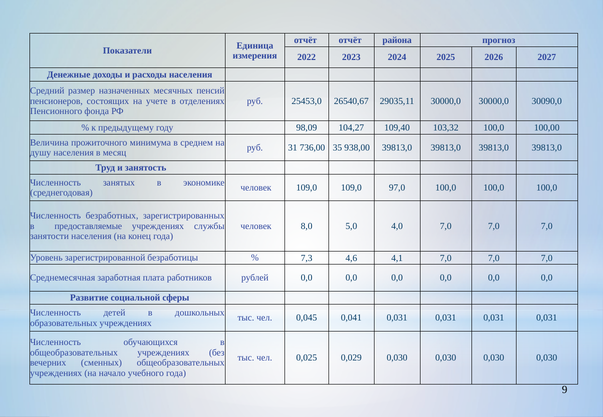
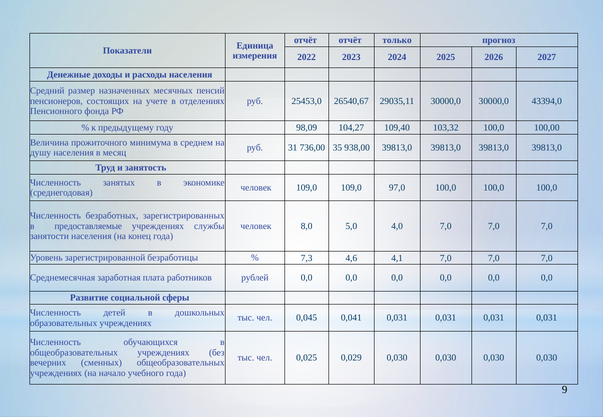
района: района -> только
30090,0: 30090,0 -> 43394,0
